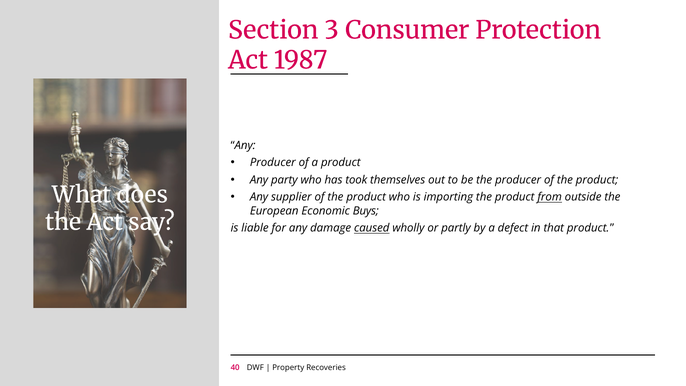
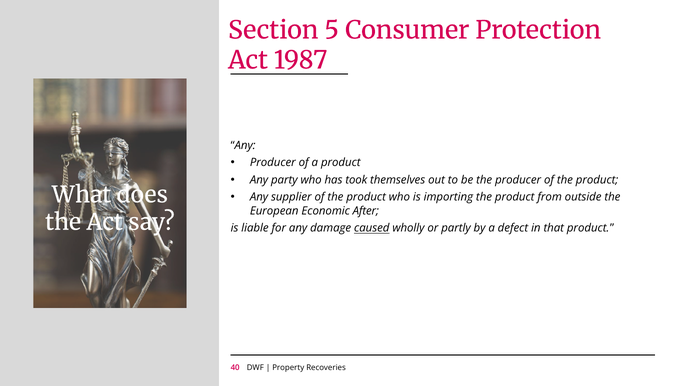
3: 3 -> 5
from underline: present -> none
Buys: Buys -> After
